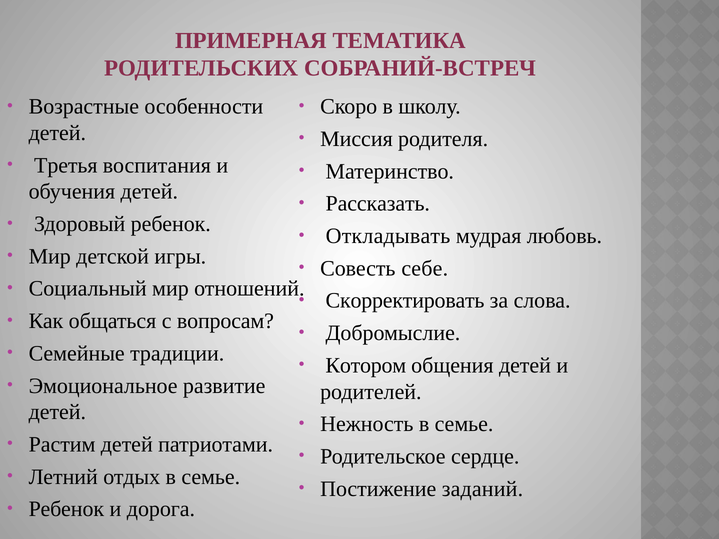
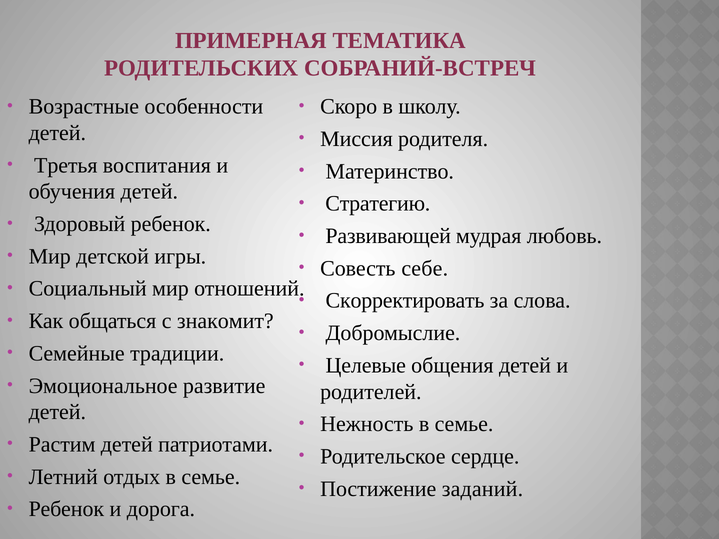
Рассказать: Рассказать -> Стратегию
Откладывать: Откладывать -> Развивающей
вопросам: вопросам -> знакомит
Котором: Котором -> Целевые
